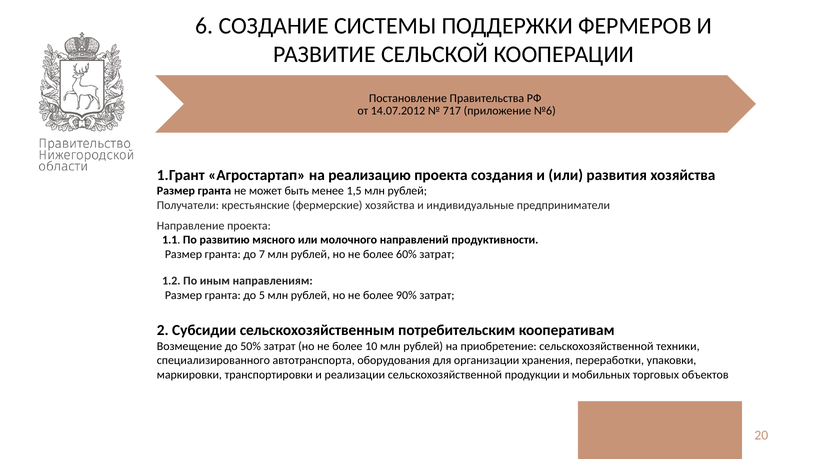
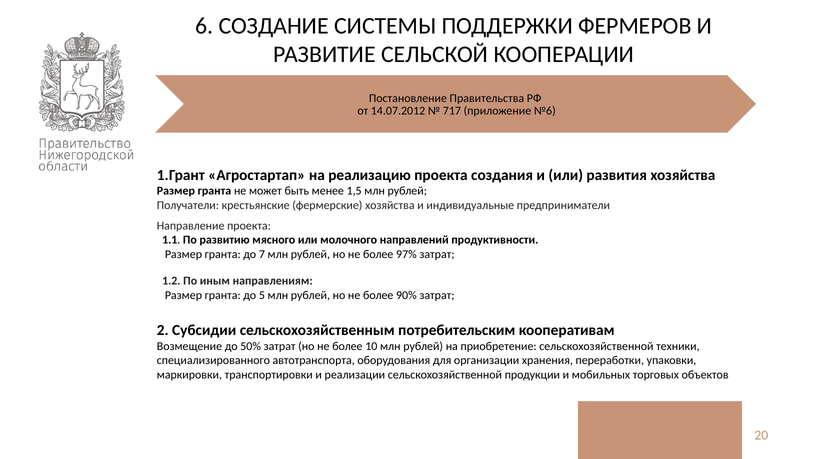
60%: 60% -> 97%
